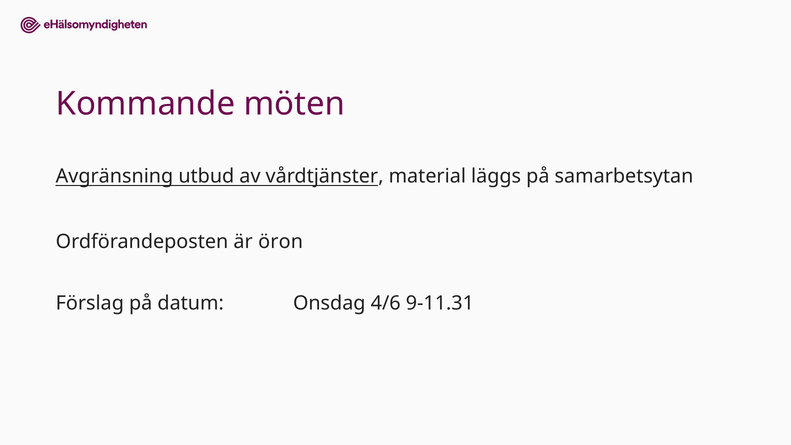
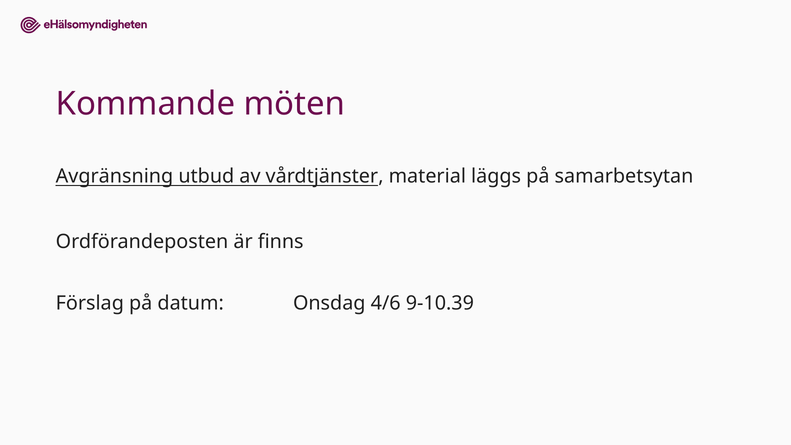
öron: öron -> finns
9-11.31: 9-11.31 -> 9-10.39
